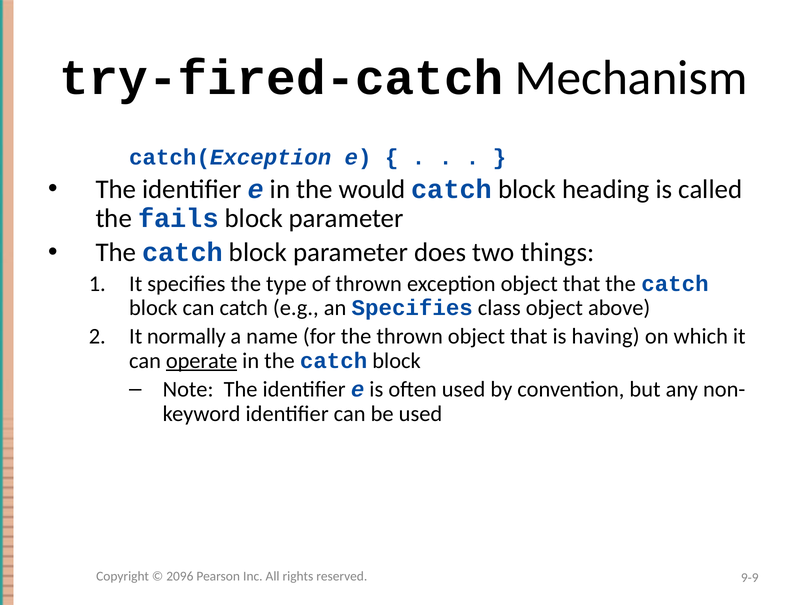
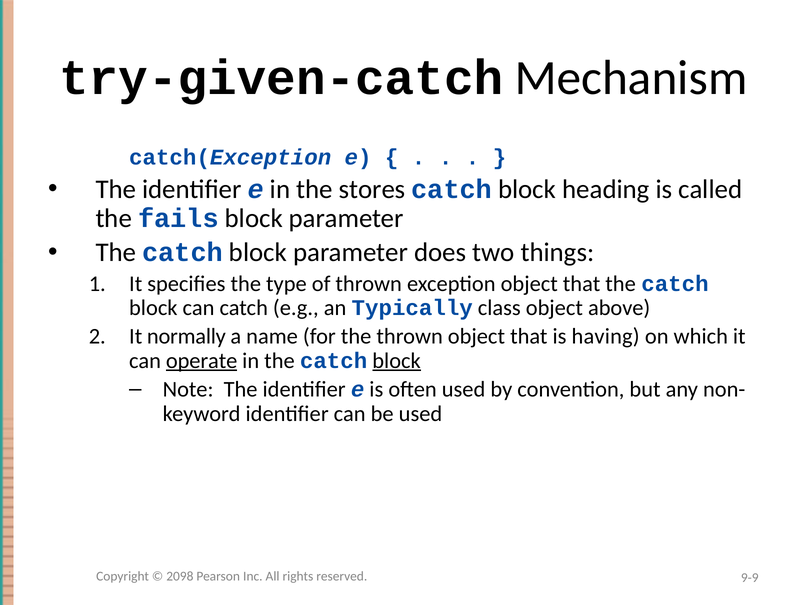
try-fired-catch: try-fired-catch -> try-given-catch
would: would -> stores
an Specifies: Specifies -> Typically
block at (397, 361) underline: none -> present
2096: 2096 -> 2098
